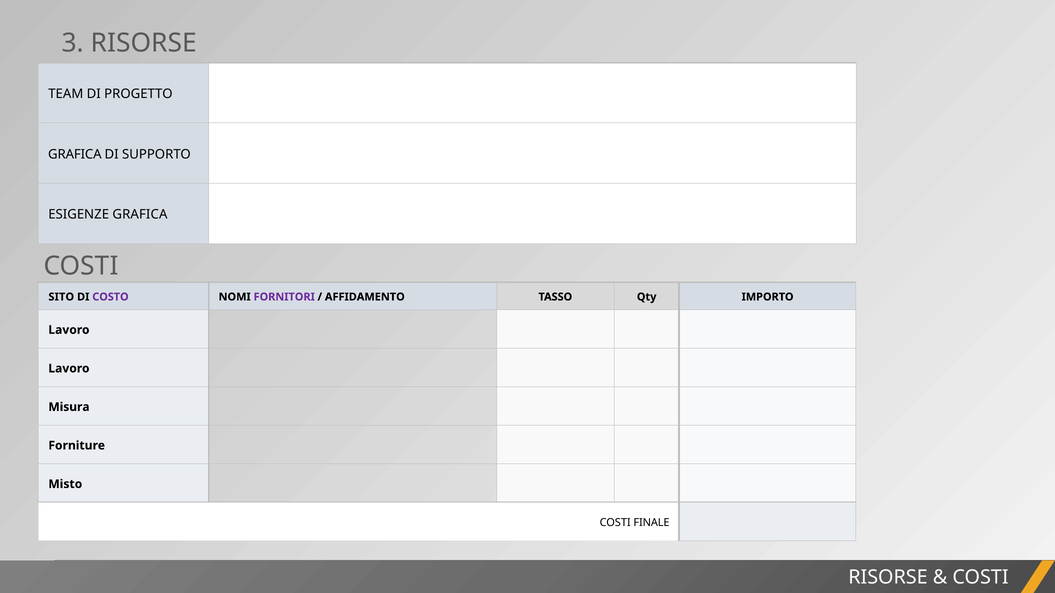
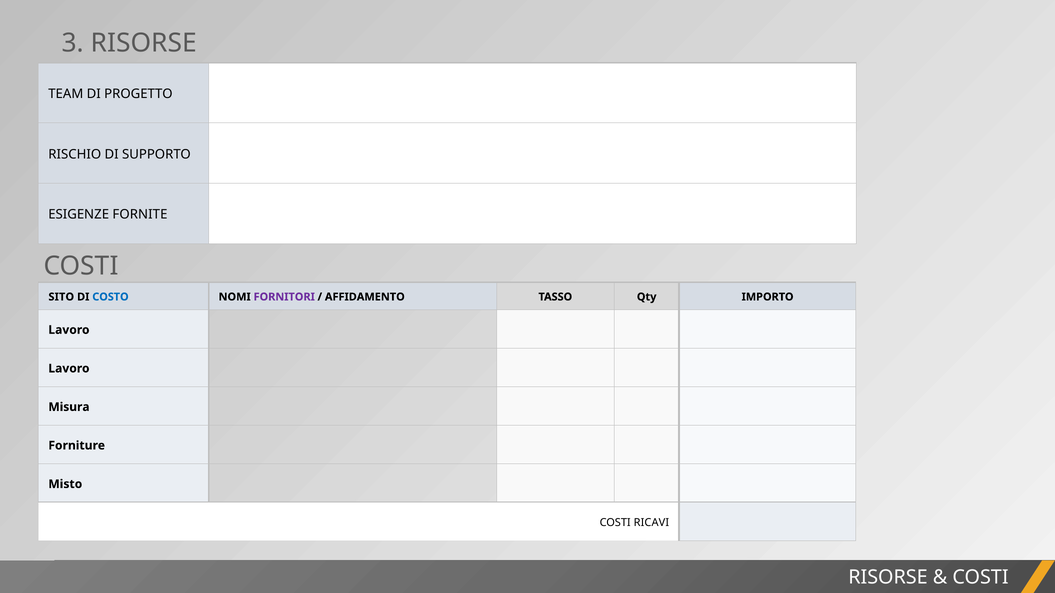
GRAFICA at (75, 154): GRAFICA -> RISCHIO
ESIGENZE GRAFICA: GRAFICA -> FORNITE
COSTO colour: purple -> blue
FINALE: FINALE -> RICAVI
